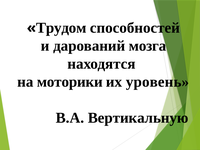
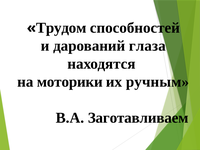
мозга: мозга -> глаза
уровень: уровень -> ручным
Вертикальную: Вертикальную -> Заготавливаем
